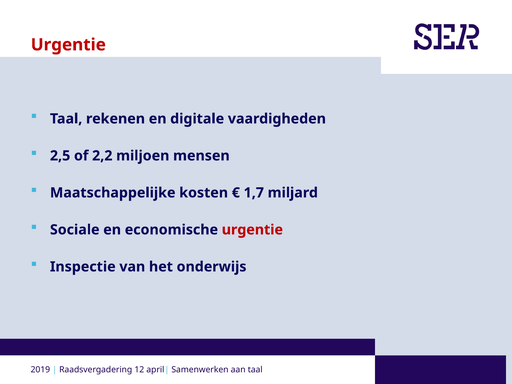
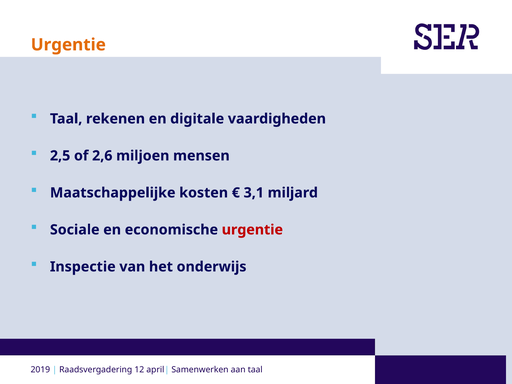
Urgentie at (68, 45) colour: red -> orange
2,2: 2,2 -> 2,6
1,7: 1,7 -> 3,1
